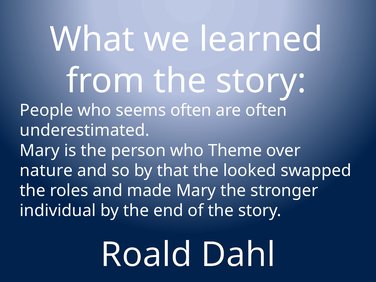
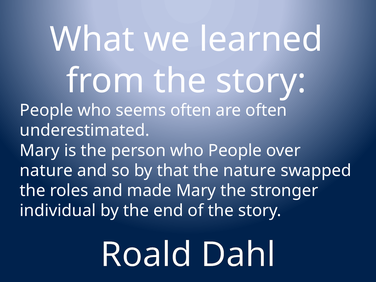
who Theme: Theme -> People
the looked: looked -> nature
